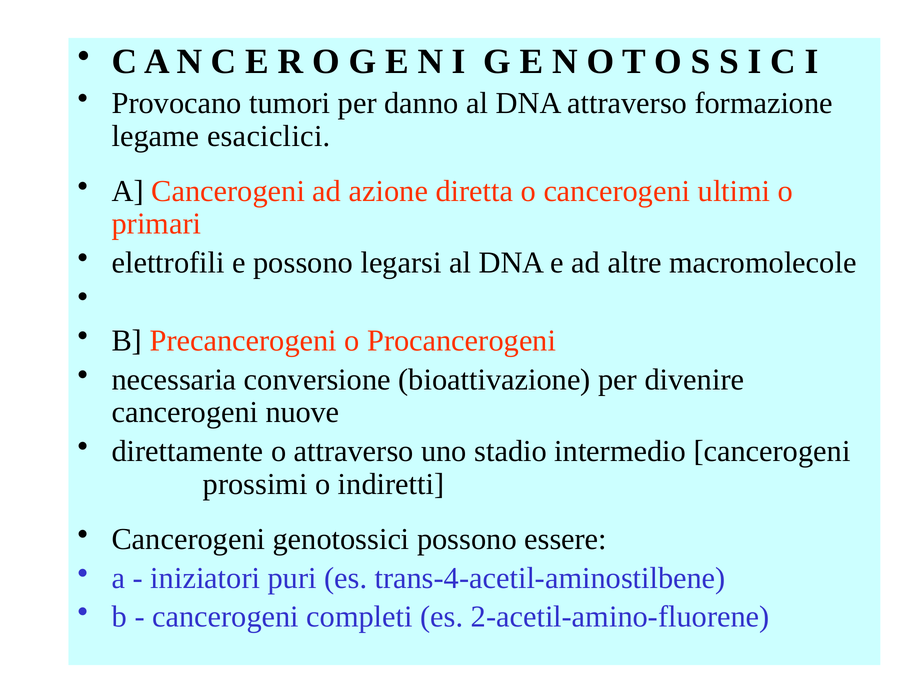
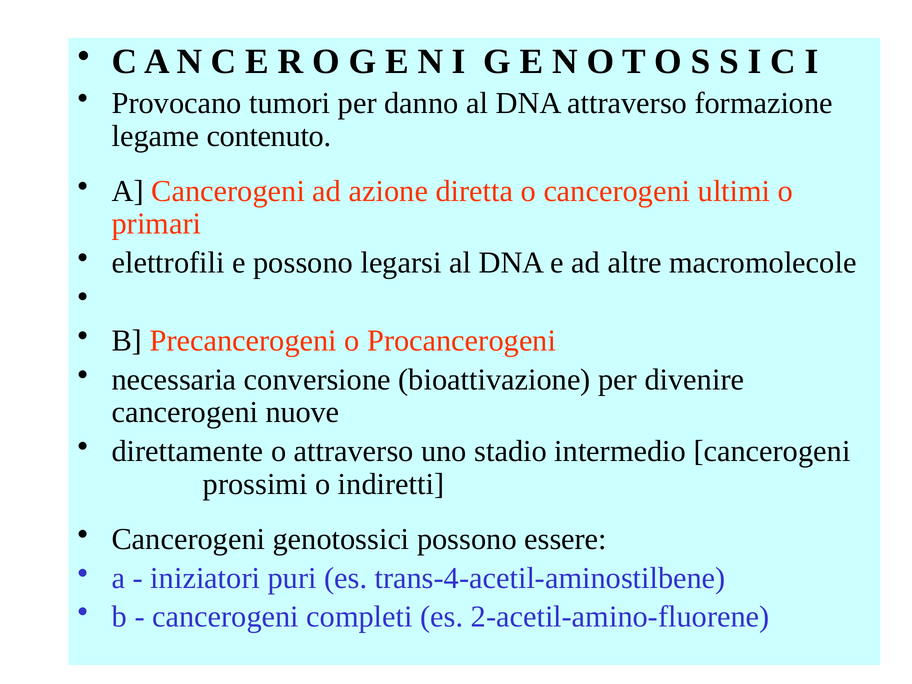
esaciclici: esaciclici -> contenuto
